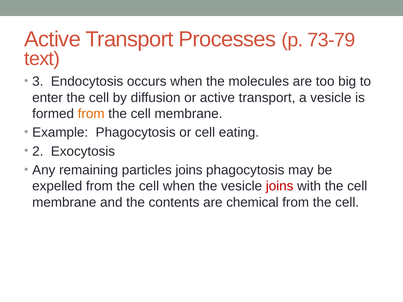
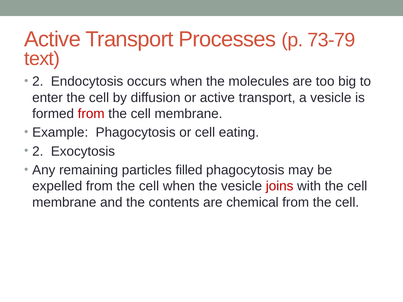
3 at (38, 82): 3 -> 2
from at (91, 114) colour: orange -> red
particles joins: joins -> filled
